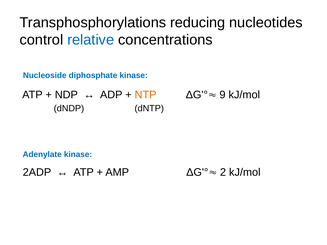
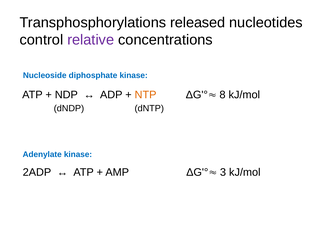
reducing: reducing -> released
relative colour: blue -> purple
9: 9 -> 8
2: 2 -> 3
